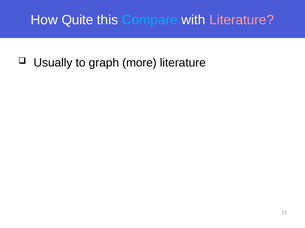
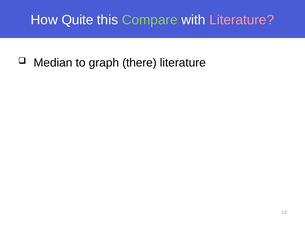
Compare colour: light blue -> light green
Usually: Usually -> Median
more: more -> there
